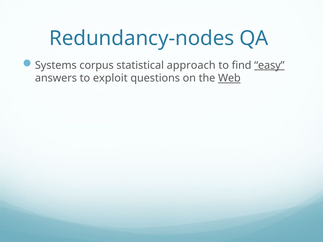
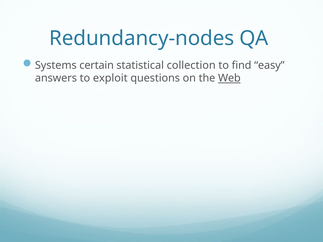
corpus: corpus -> certain
approach: approach -> collection
easy underline: present -> none
